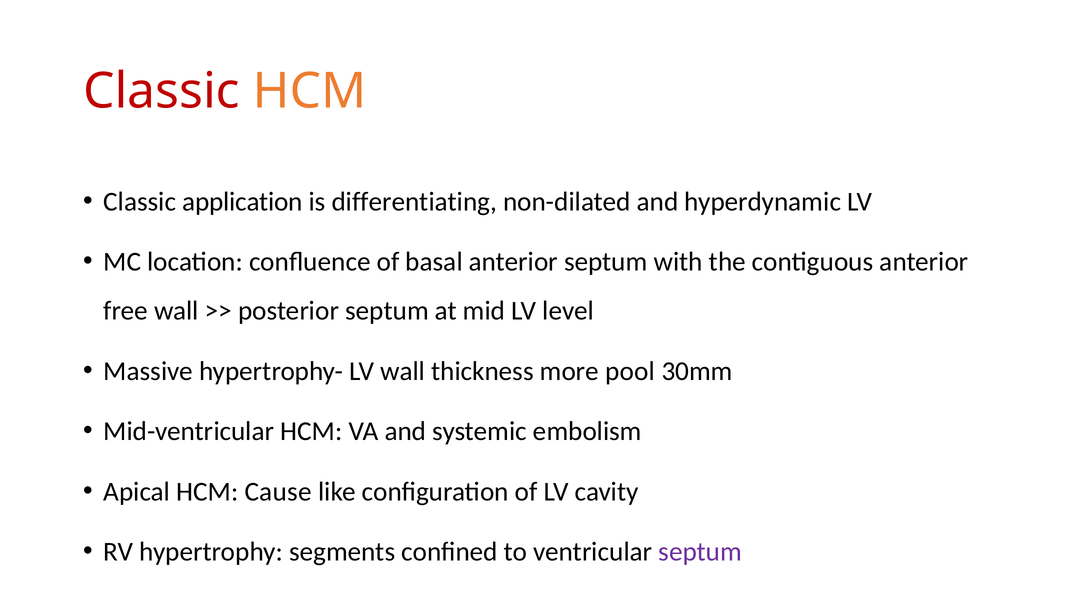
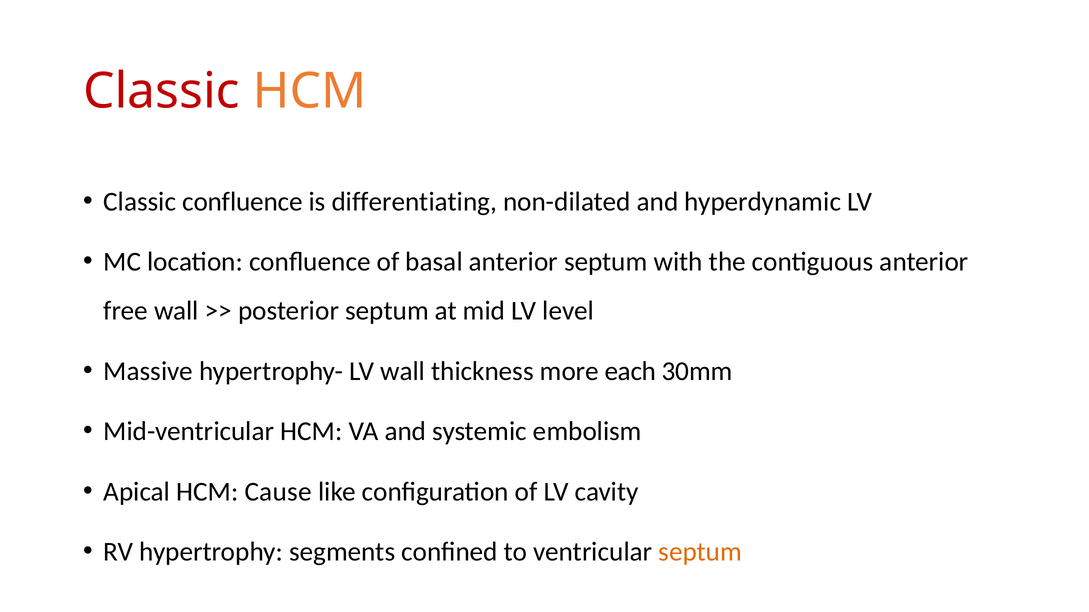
Classic application: application -> confluence
pool: pool -> each
septum at (700, 553) colour: purple -> orange
